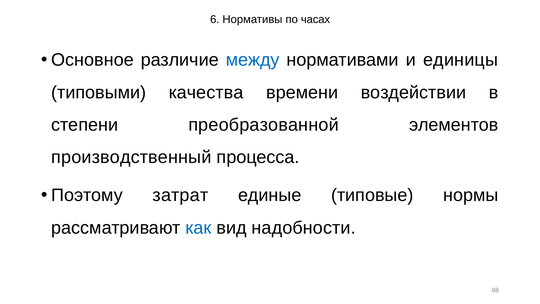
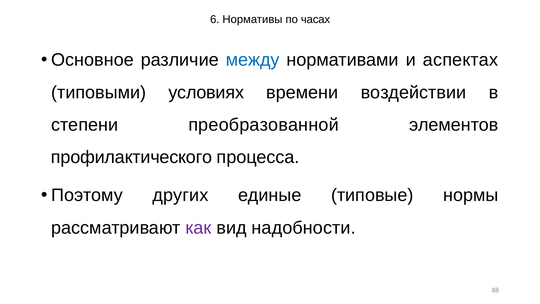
единицы: единицы -> аспектах
качества: качества -> условиях
производственный: производственный -> профилактического
затрат: затрат -> других
как colour: blue -> purple
